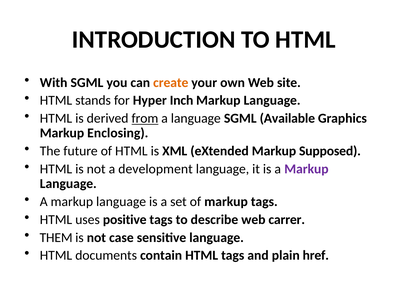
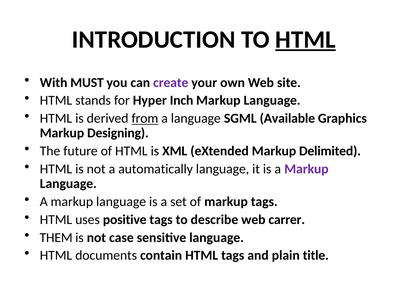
HTML at (306, 39) underline: none -> present
With SGML: SGML -> MUST
create colour: orange -> purple
Enclosing: Enclosing -> Designing
Supposed: Supposed -> Delimited
development: development -> automatically
href: href -> title
